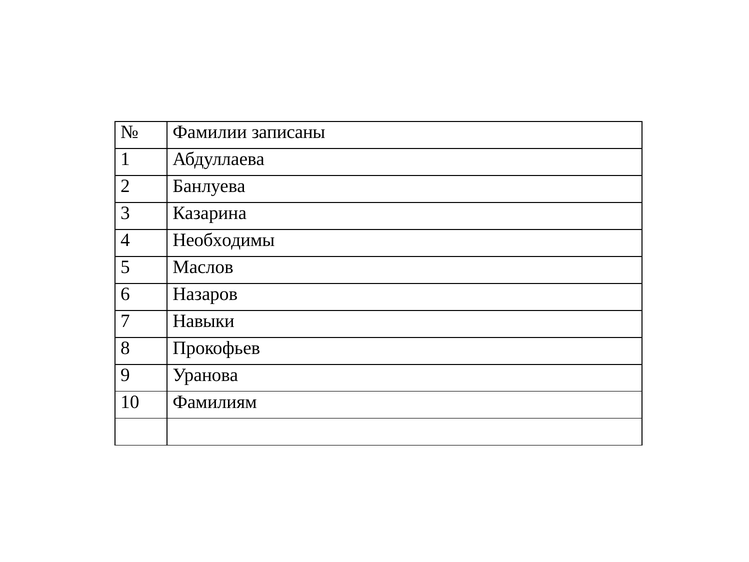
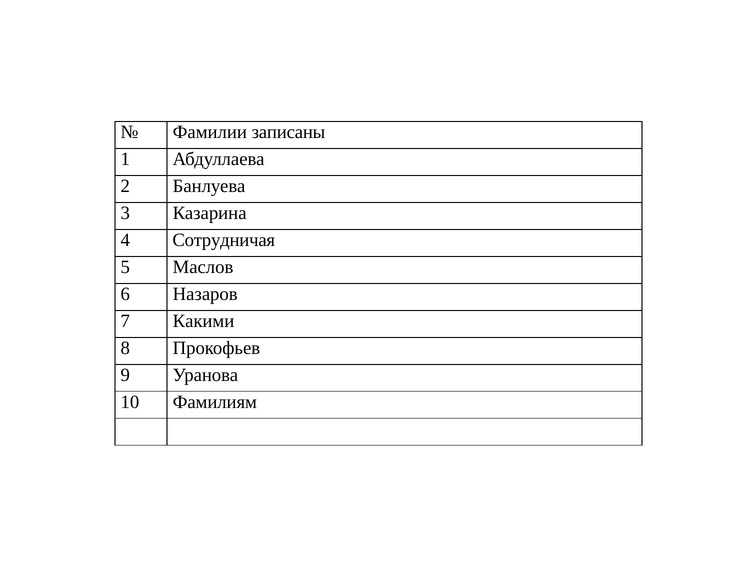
Необходимы: Необходимы -> Сотрудничая
Навыки: Навыки -> Какими
